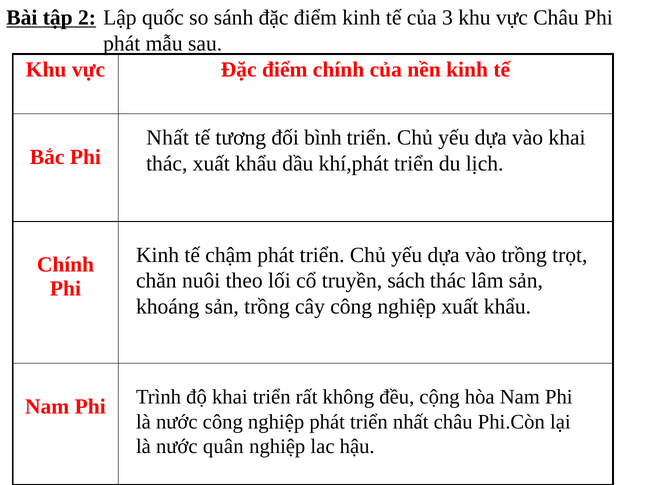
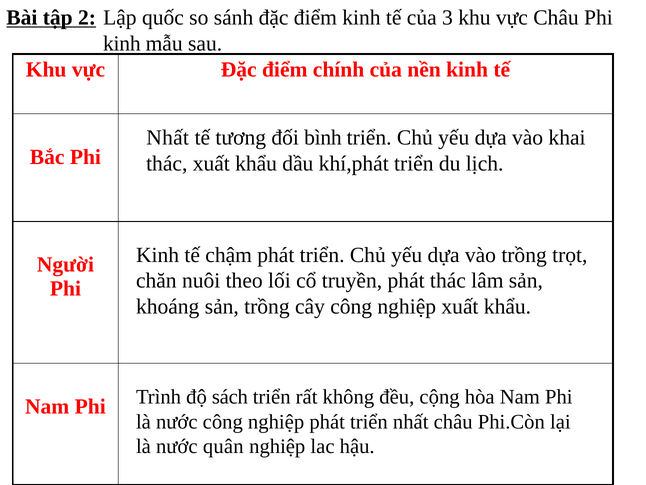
phát at (122, 43): phát -> kinh
Chính at (66, 265): Chính -> Người
truyền sách: sách -> phát
độ khai: khai -> sách
